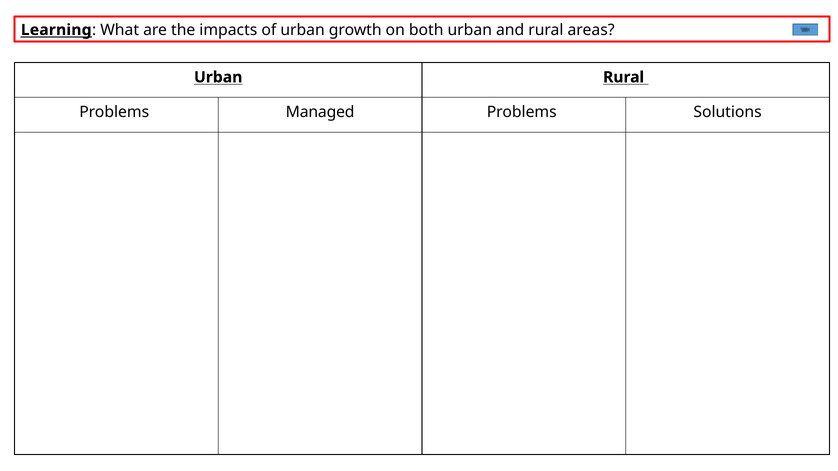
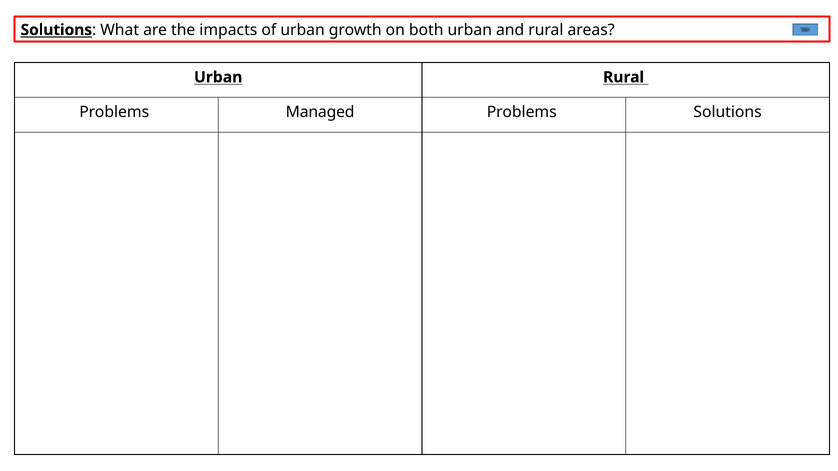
Learning at (56, 30): Learning -> Solutions
